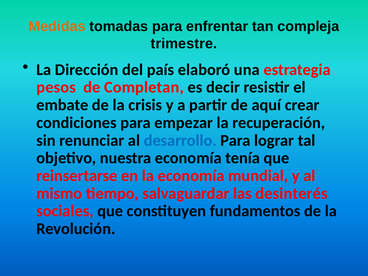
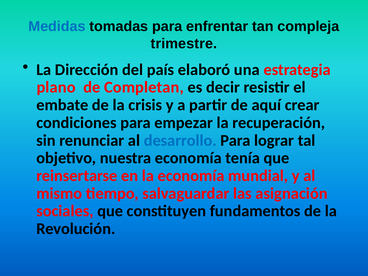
Medidas colour: orange -> blue
pesos: pesos -> plano
desinterés: desinterés -> asignación
